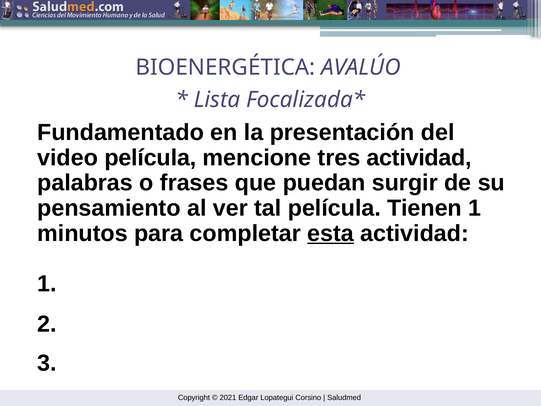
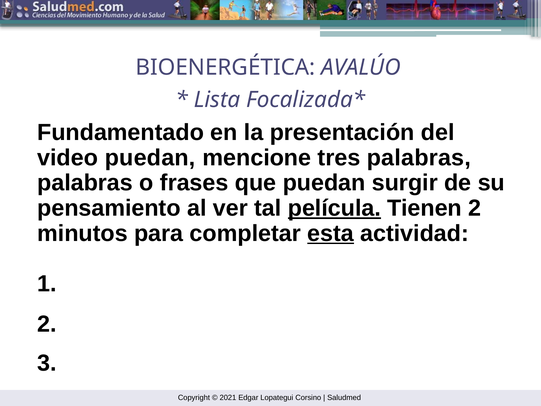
video película: película -> puedan
tres actividad: actividad -> palabras
película at (334, 208) underline: none -> present
Tienen 1: 1 -> 2
